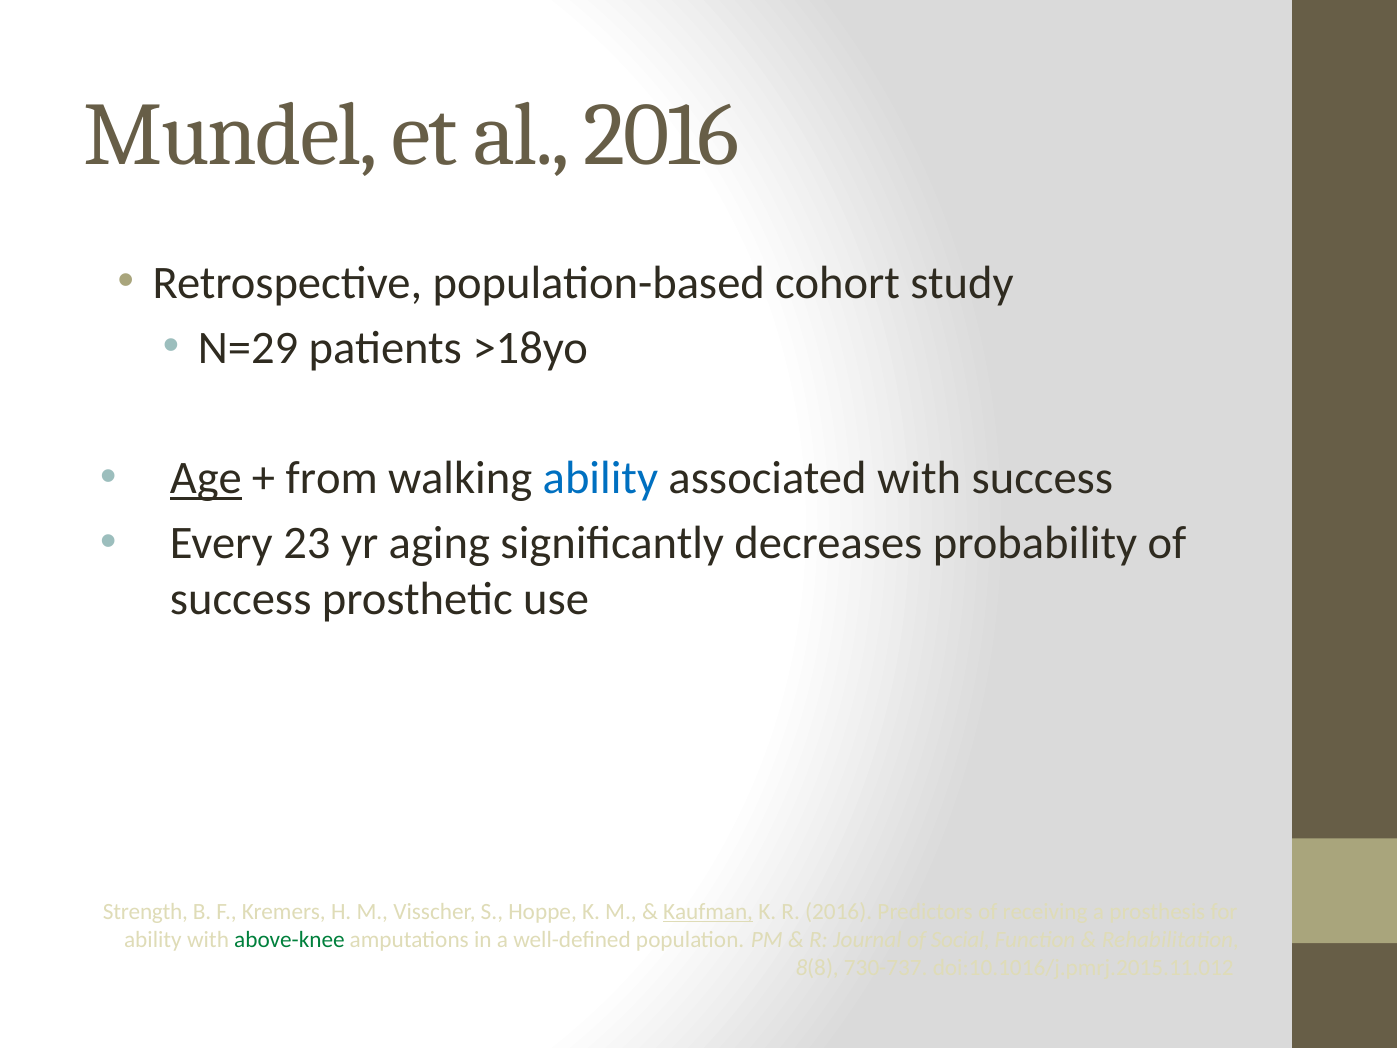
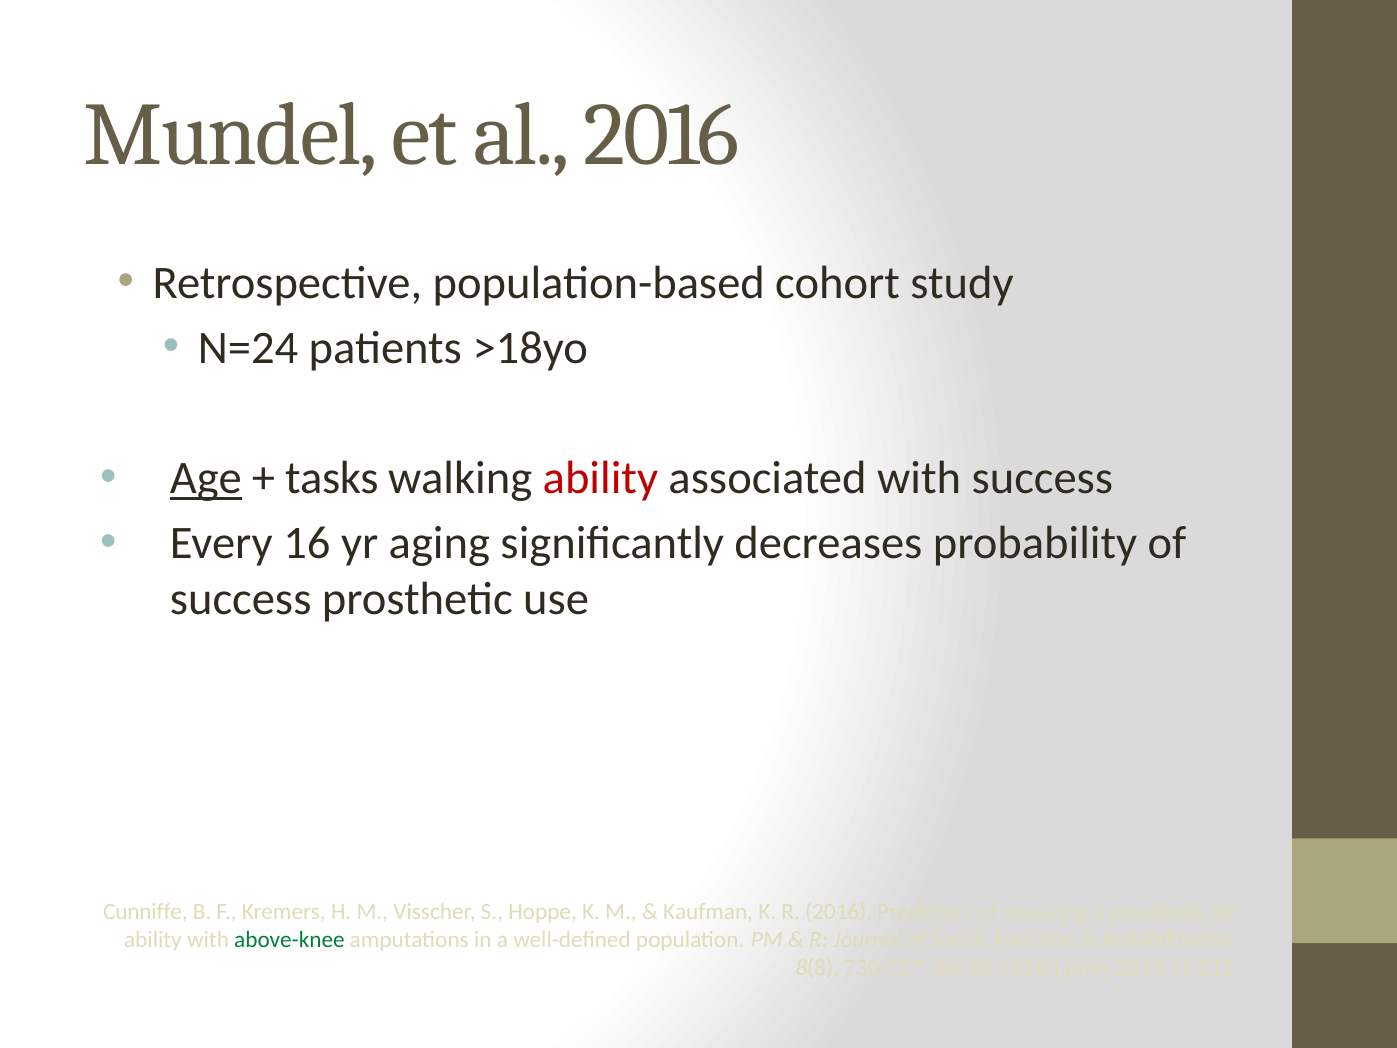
N=29: N=29 -> N=24
from: from -> tasks
ability at (600, 478) colour: blue -> red
23: 23 -> 16
Strength: Strength -> Cunniffe
Kaufman underline: present -> none
